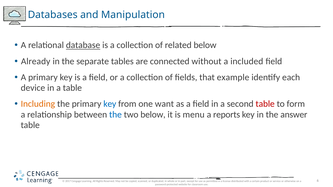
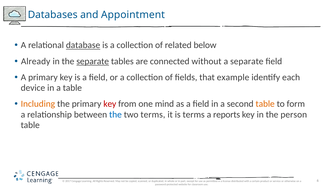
Manipulation: Manipulation -> Appointment
separate at (93, 61) underline: none -> present
a included: included -> separate
key at (110, 104) colour: blue -> red
want: want -> mind
table at (265, 104) colour: red -> orange
two below: below -> terms
is menu: menu -> terms
answer: answer -> person
